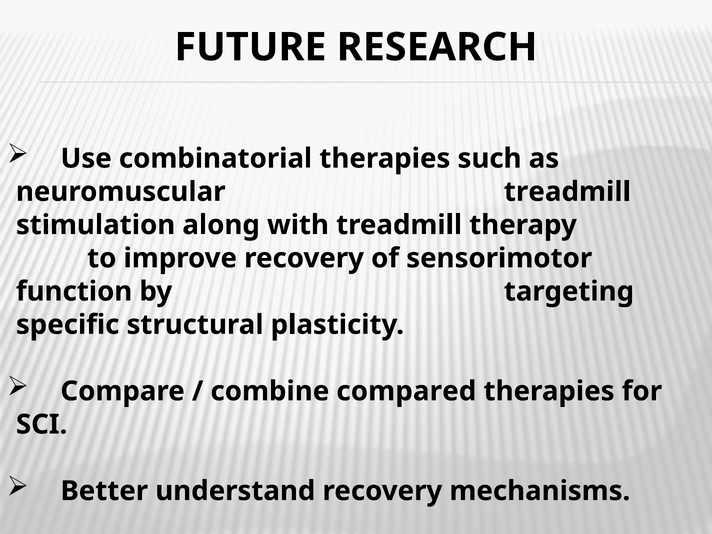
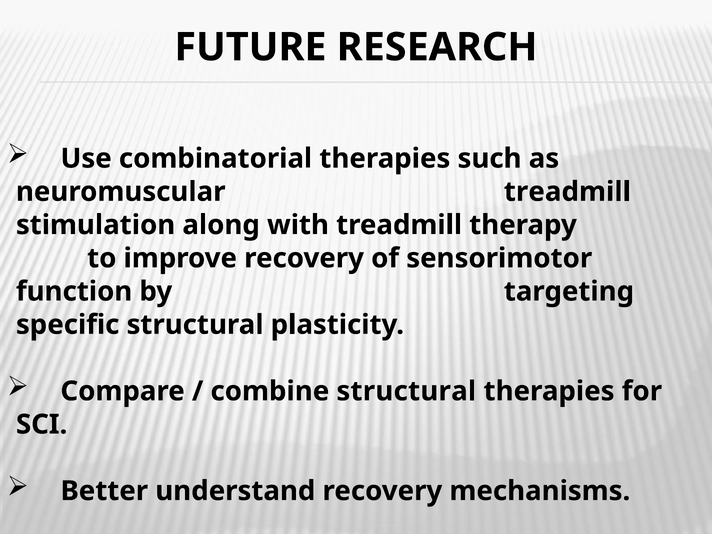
combine compared: compared -> structural
